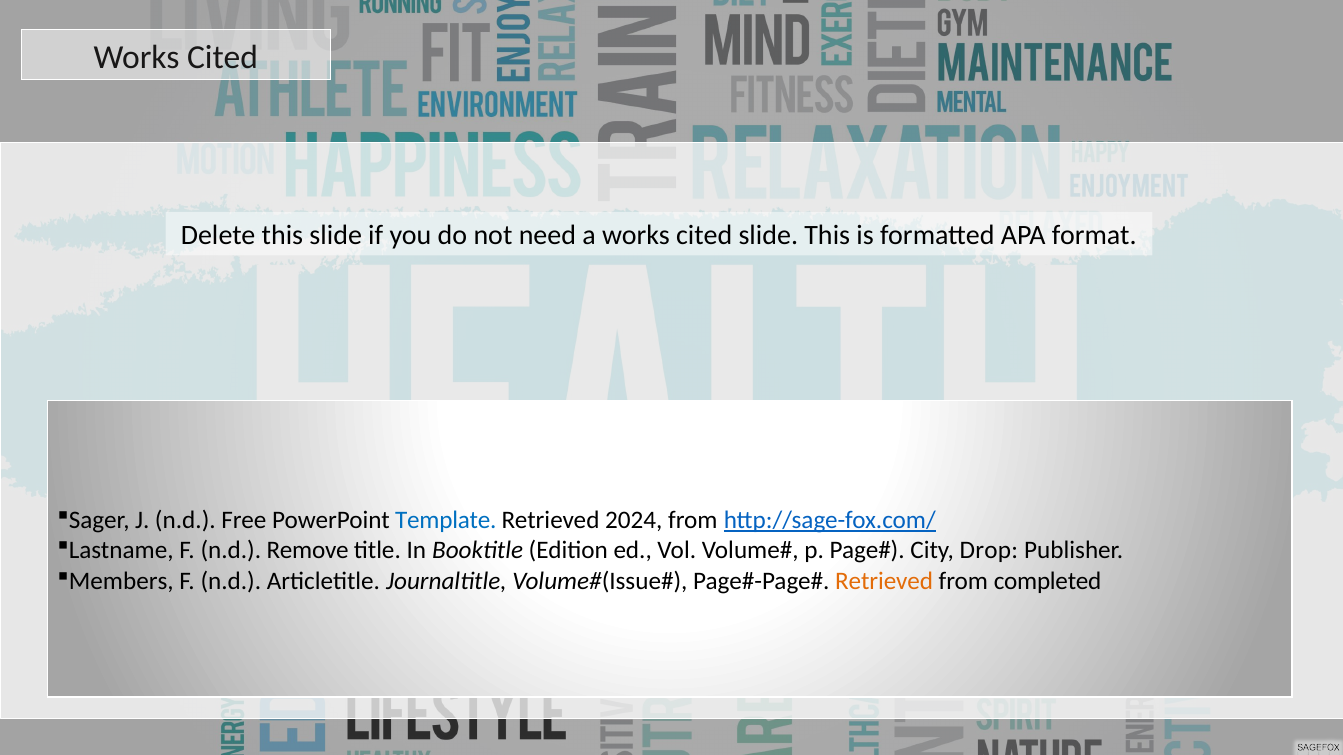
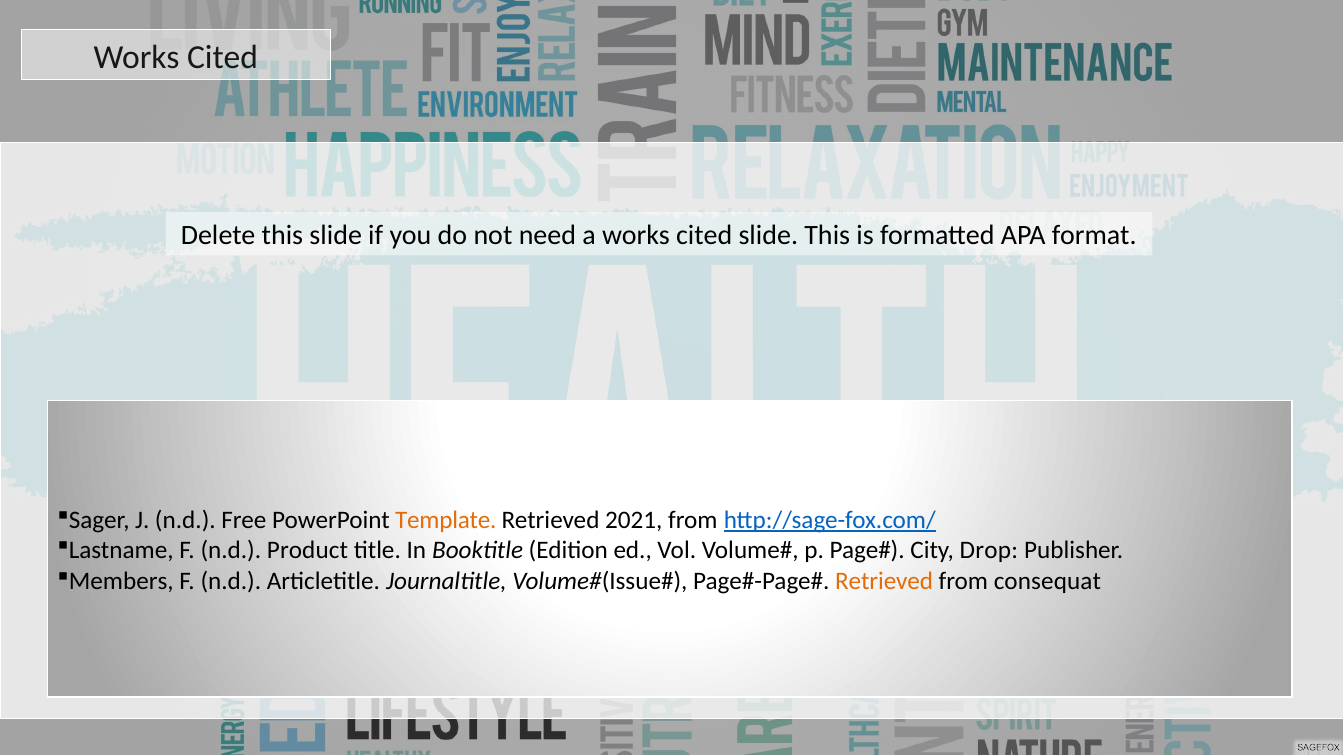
Template colour: blue -> orange
2024: 2024 -> 2021
Remove: Remove -> Product
completed: completed -> consequat
